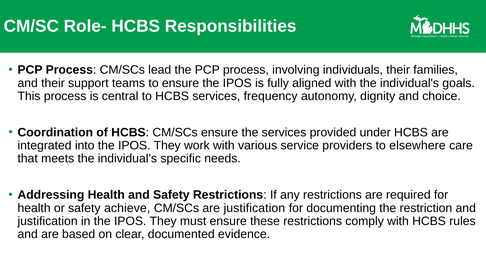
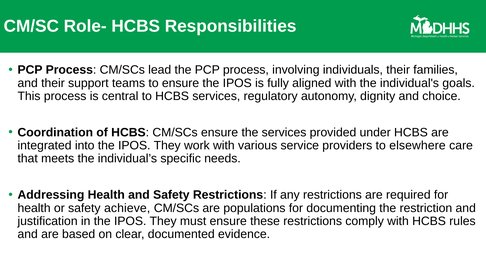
frequency: frequency -> regulatory
are justification: justification -> populations
